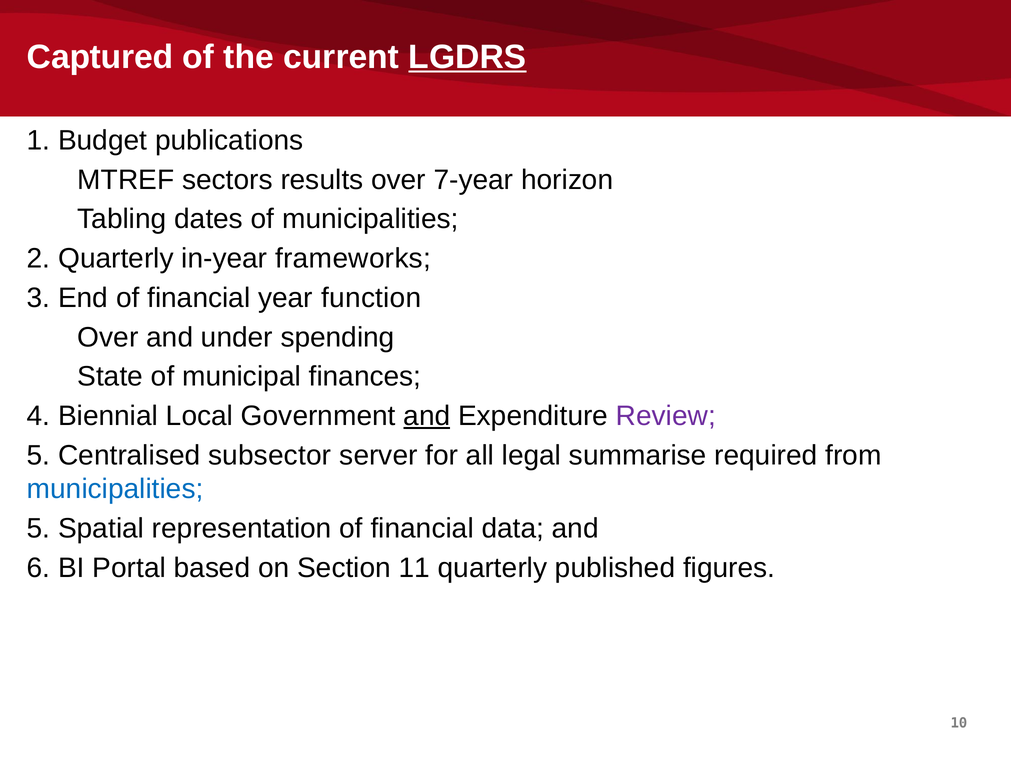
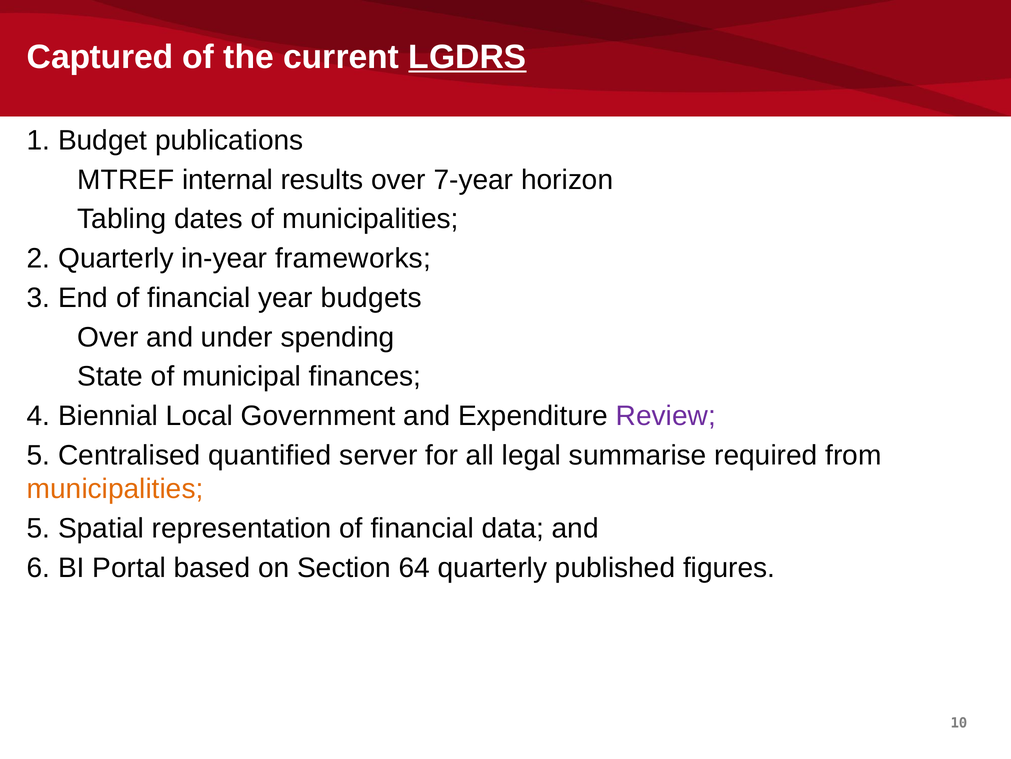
sectors: sectors -> internal
function: function -> budgets
and at (427, 416) underline: present -> none
subsector: subsector -> quantified
municipalities at (115, 489) colour: blue -> orange
11: 11 -> 64
